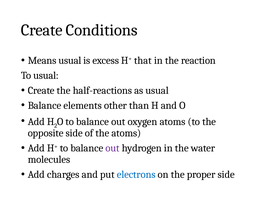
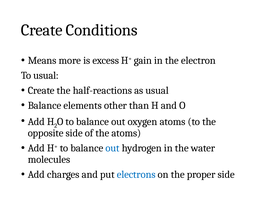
Means usual: usual -> more
that: that -> gain
reaction: reaction -> electron
out at (113, 148) colour: purple -> blue
